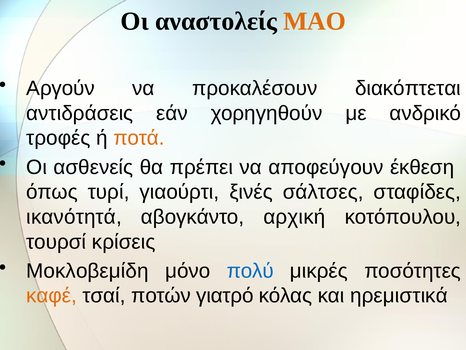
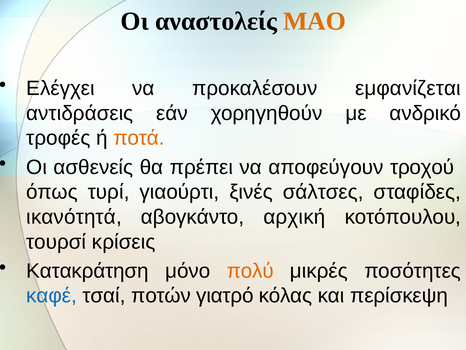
Αργούν: Αργούν -> Ελέγχει
διακόπτεται: διακόπτεται -> εμφανίζεται
έκθεση: έκθεση -> τροχού
Μοκλοβεμίδη: Μοκλοβεμίδη -> Κατακράτηση
πολύ colour: blue -> orange
καφέ colour: orange -> blue
ηρεμιστικά: ηρεμιστικά -> περίσκεψη
